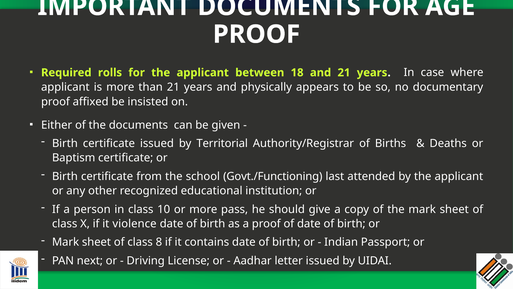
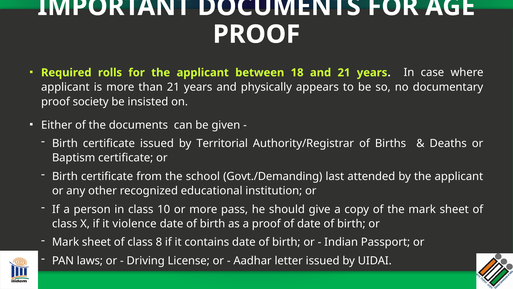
affixed: affixed -> society
Govt./Functioning: Govt./Functioning -> Govt./Demanding
next: next -> laws
